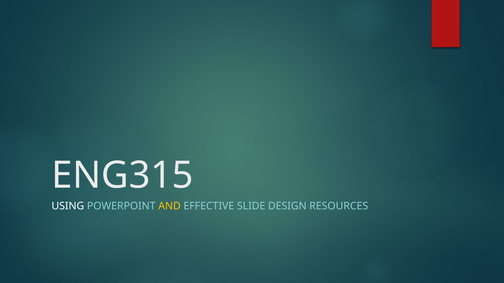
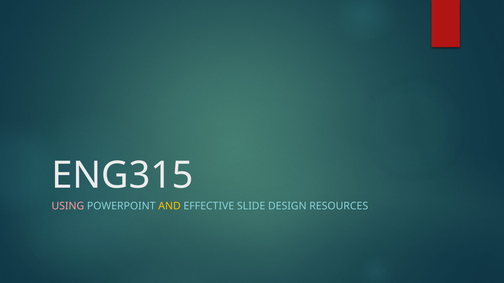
USING colour: white -> pink
